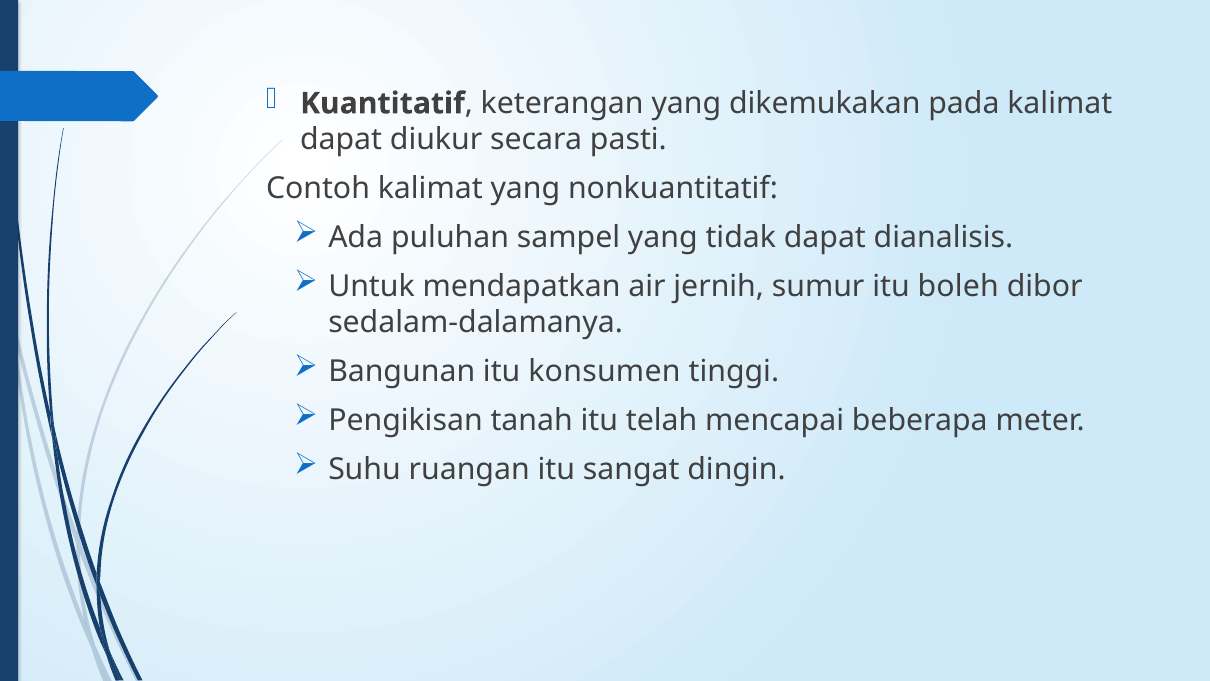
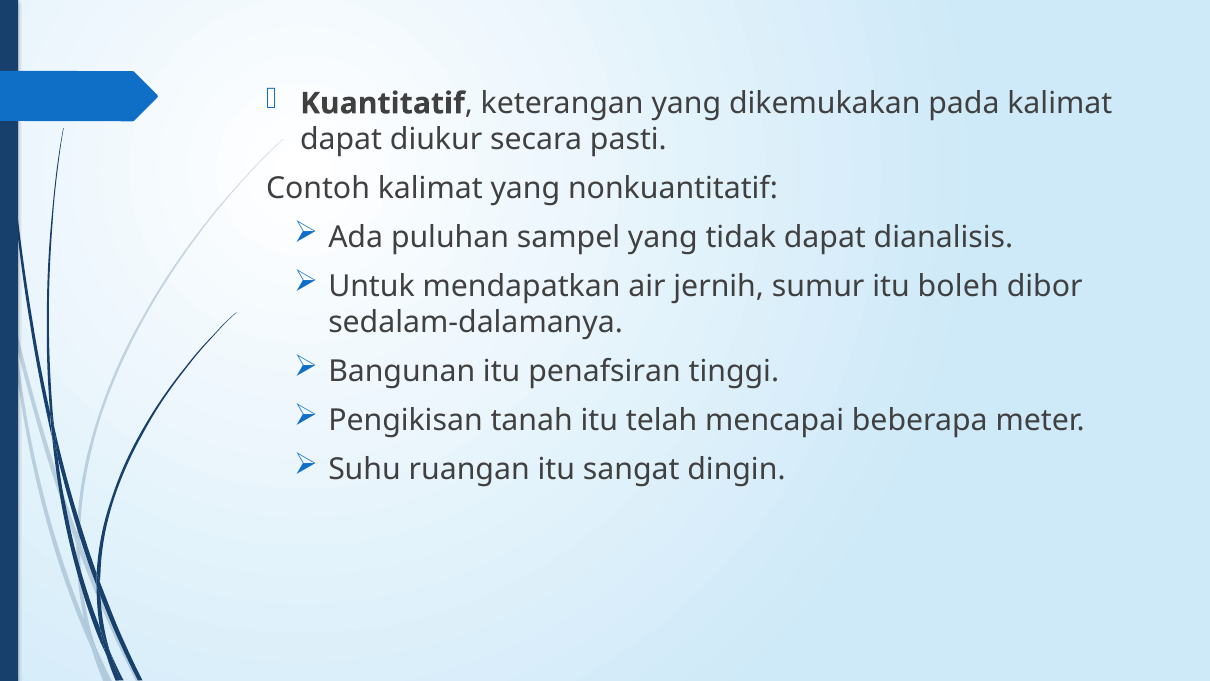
konsumen: konsumen -> penafsiran
